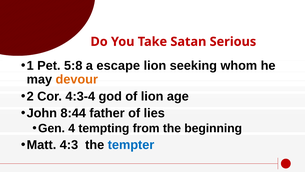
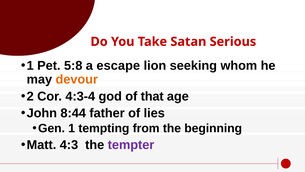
of lion: lion -> that
4: 4 -> 1
tempter colour: blue -> purple
